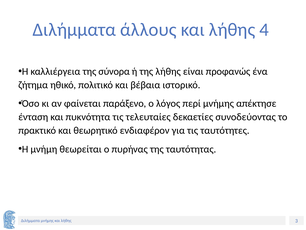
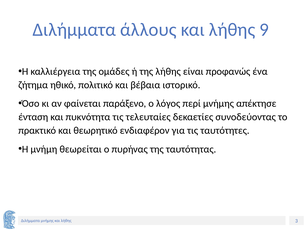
4: 4 -> 9
σύνορα: σύνορα -> ομάδες
